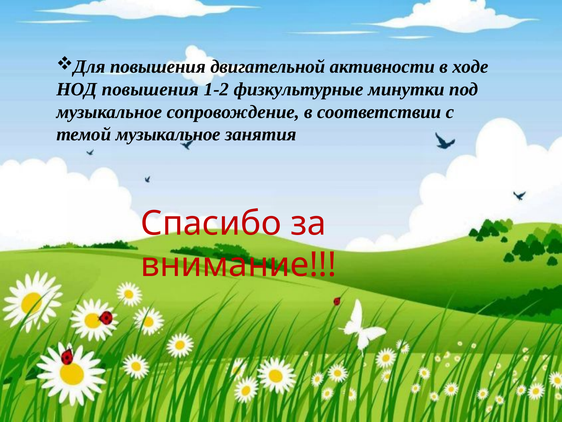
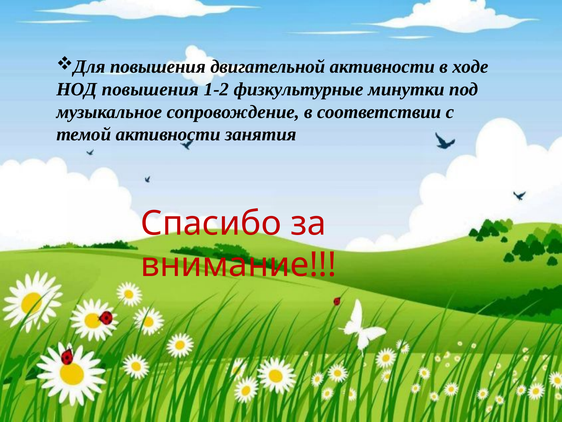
темой музыкальное: музыкальное -> активности
